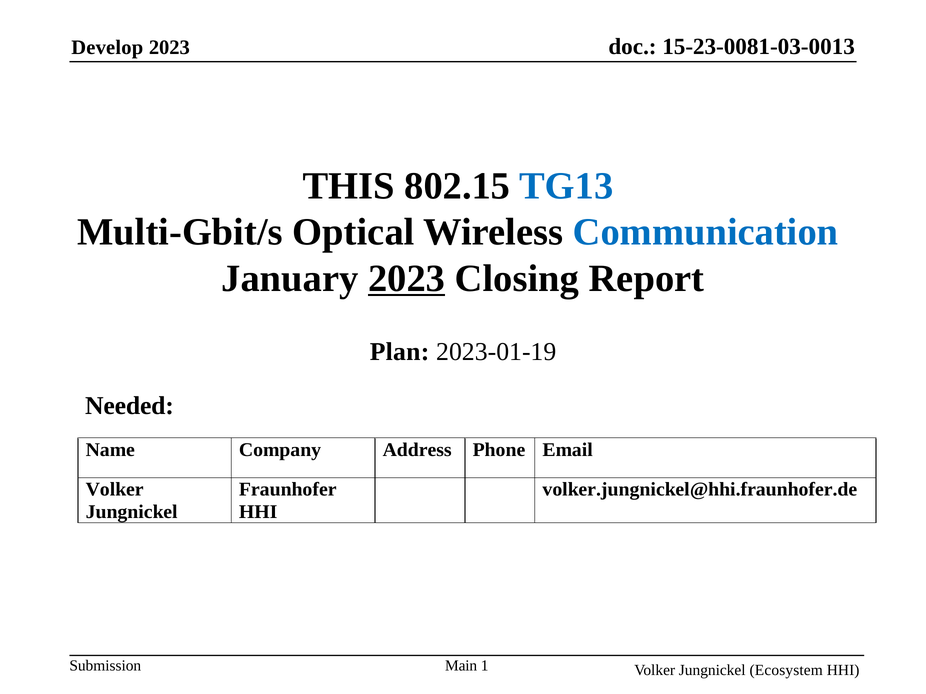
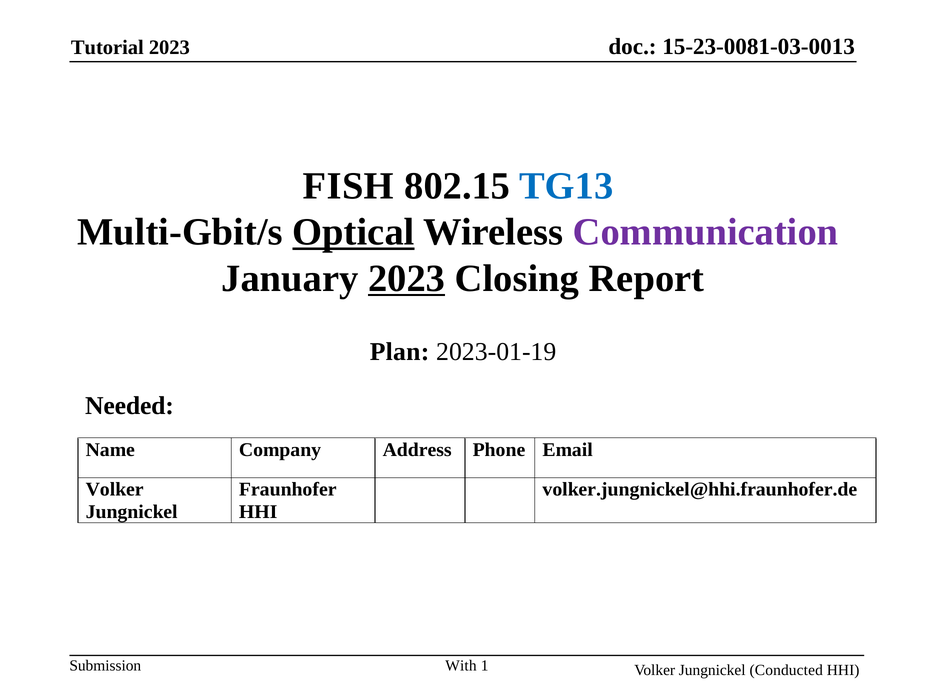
Develop: Develop -> Tutorial
THIS: THIS -> FISH
Optical underline: none -> present
Communication colour: blue -> purple
Main: Main -> With
Ecosystem: Ecosystem -> Conducted
